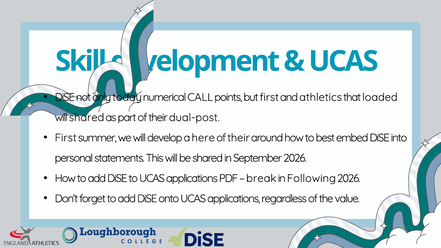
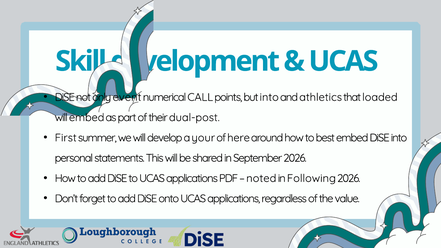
today: today -> event
but first: first -> into
will shared: shared -> embed
here: here -> your
their at (239, 138): their -> here
break: break -> noted
